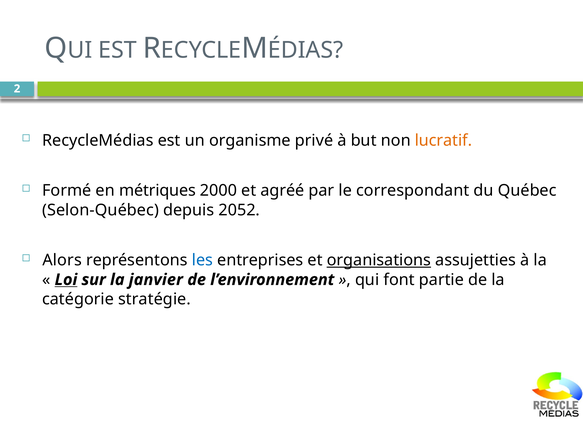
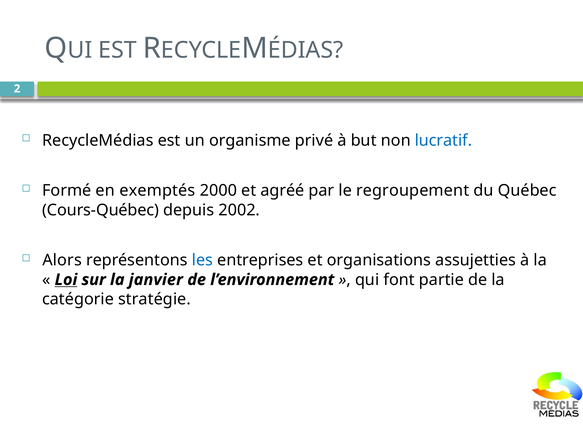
lucratif colour: orange -> blue
métriques: métriques -> exemptés
correspondant: correspondant -> regroupement
Selon-Québec: Selon-Québec -> Cours-Québec
2052: 2052 -> 2002
organisations underline: present -> none
